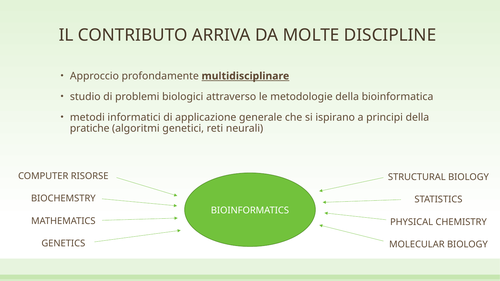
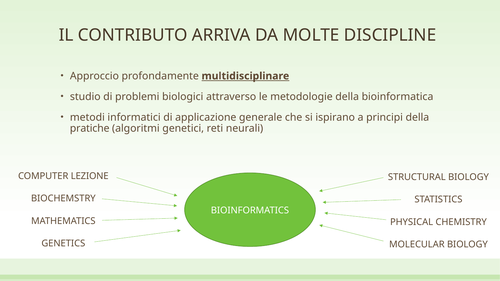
RISORSE: RISORSE -> LEZIONE
